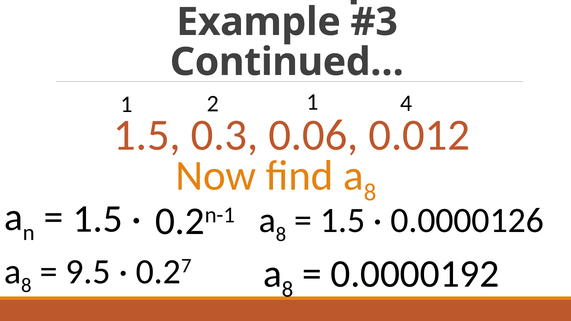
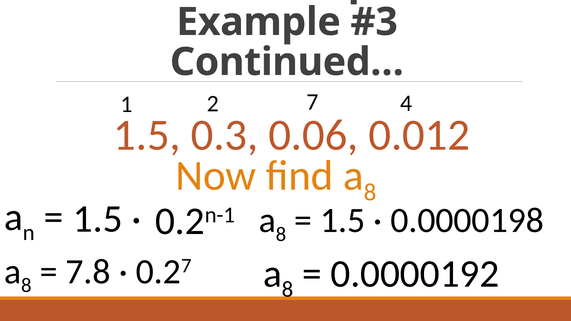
2 1: 1 -> 7
0.0000126: 0.0000126 -> 0.0000198
9.5: 9.5 -> 7.8
